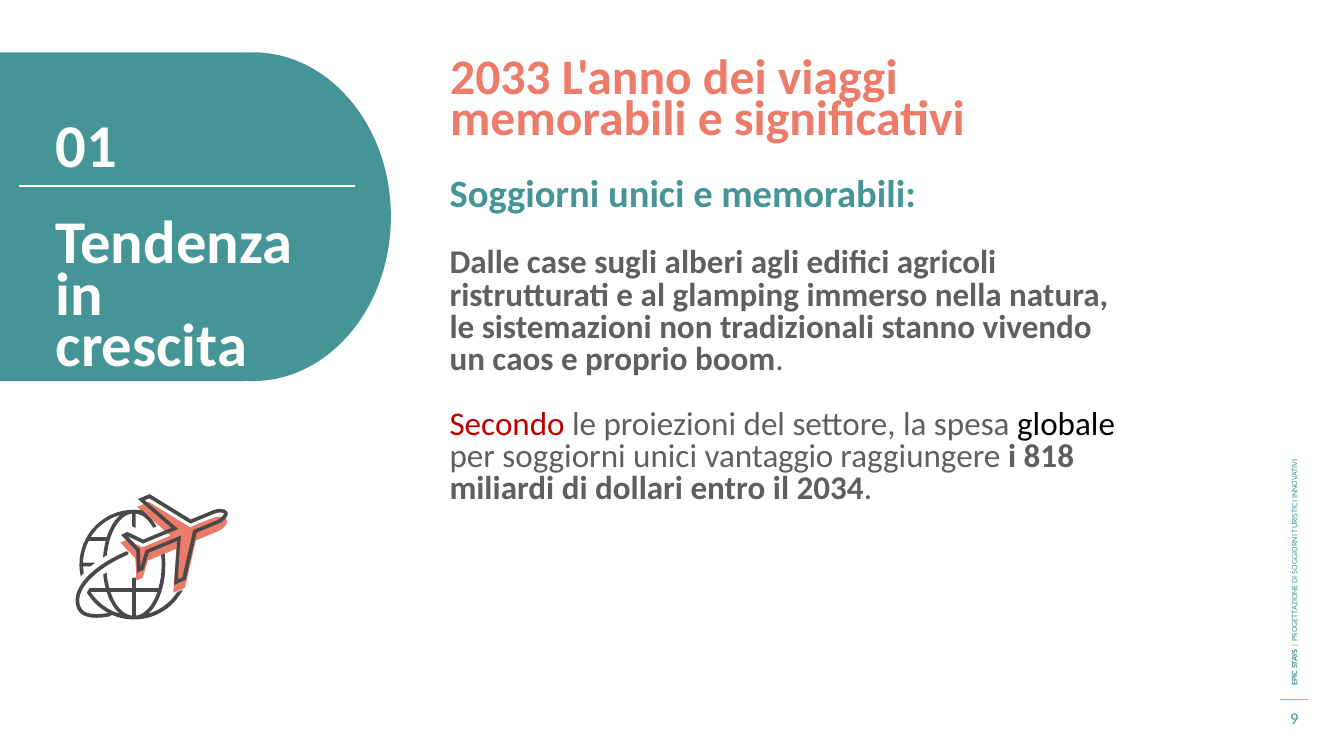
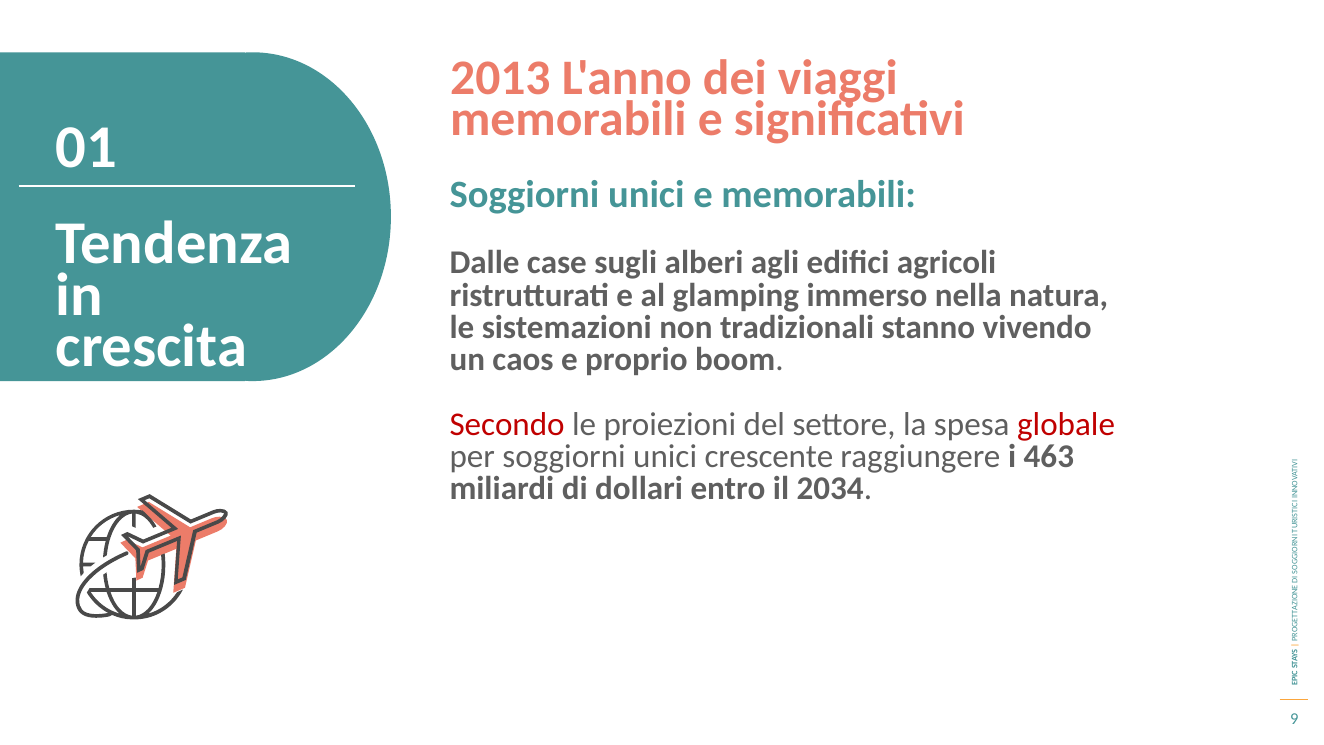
2033: 2033 -> 2013
globale colour: black -> red
vantaggio: vantaggio -> crescente
818: 818 -> 463
